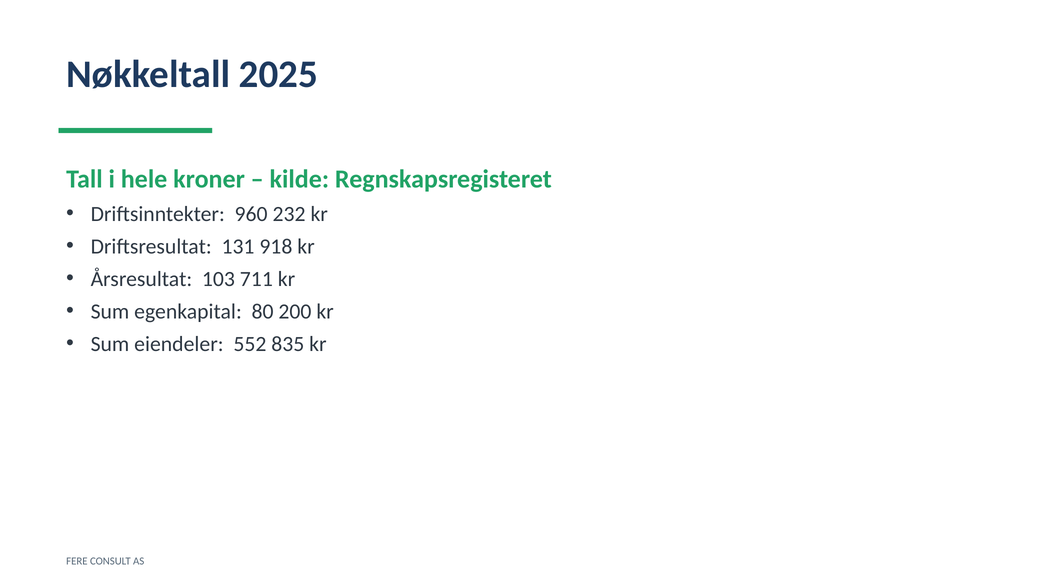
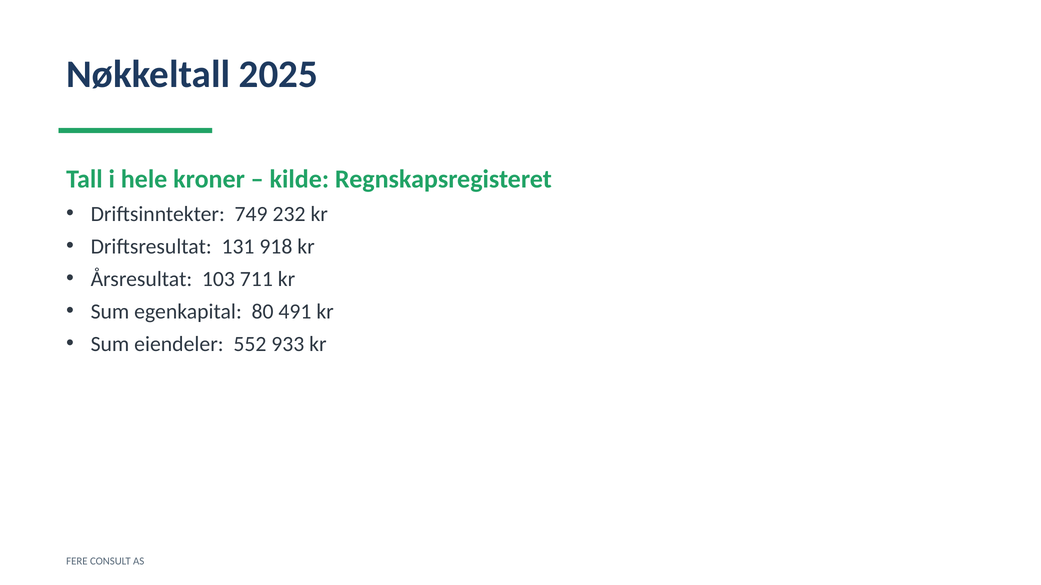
960: 960 -> 749
200: 200 -> 491
835: 835 -> 933
